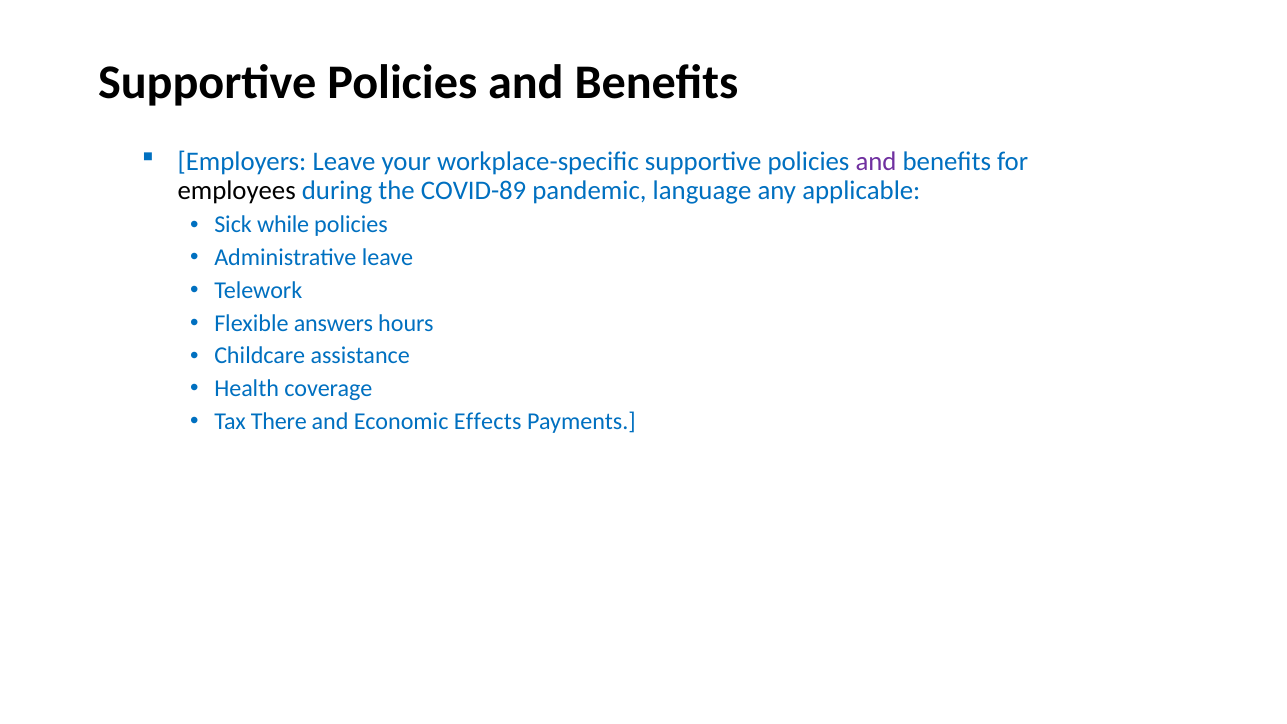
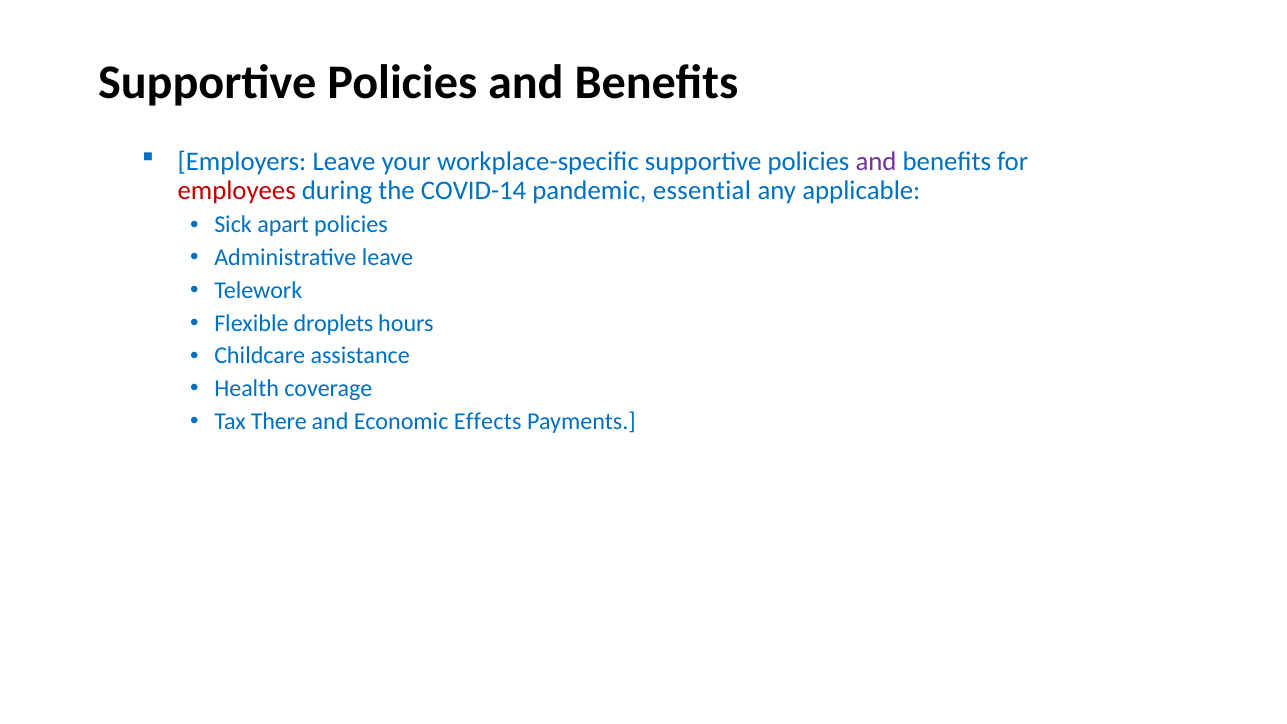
employees colour: black -> red
COVID-89: COVID-89 -> COVID-14
language: language -> essential
while: while -> apart
answers: answers -> droplets
